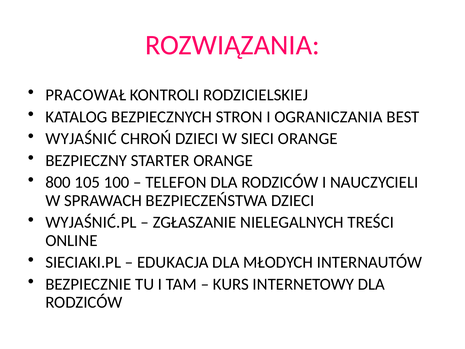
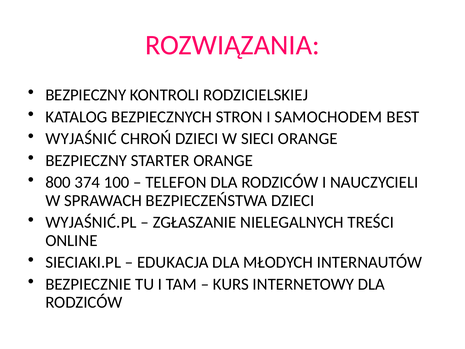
PRACOWAŁ at (86, 95): PRACOWAŁ -> BEZPIECZNY
OGRANICZANIA: OGRANICZANIA -> SAMOCHODEM
105: 105 -> 374
